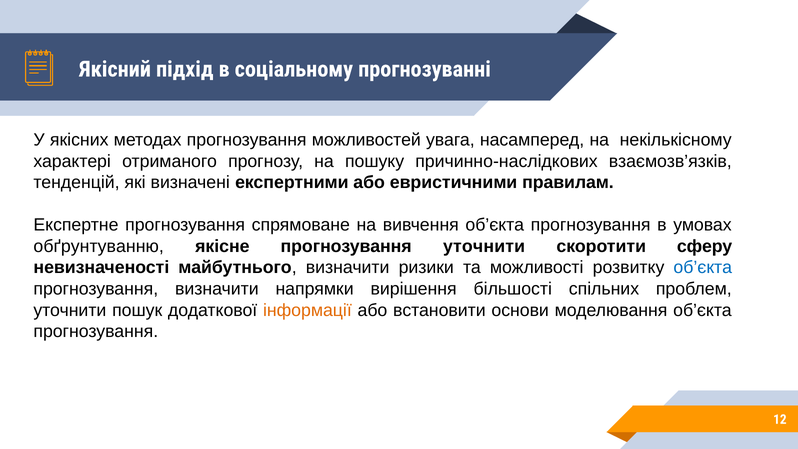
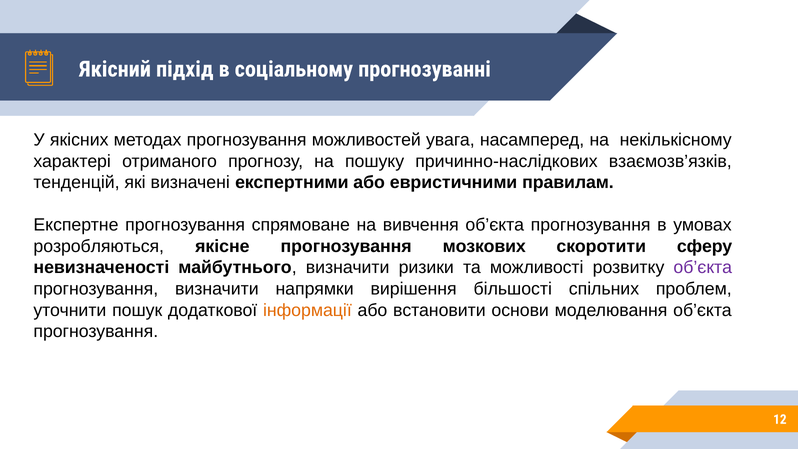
обґрунтуванню: обґрунтуванню -> розробляються
прогнозування уточнити: уточнити -> мозкових
об’єкта at (703, 268) colour: blue -> purple
